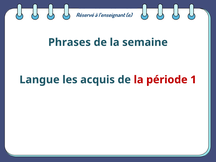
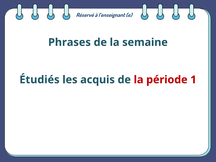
Langue: Langue -> Étudiés
